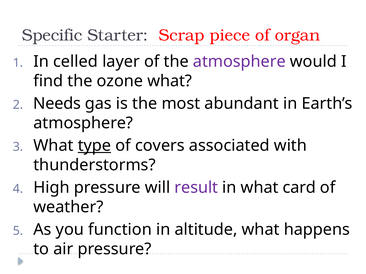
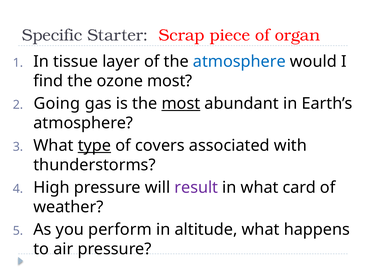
celled: celled -> tissue
atmosphere at (239, 62) colour: purple -> blue
ozone what: what -> most
Needs: Needs -> Going
most at (181, 104) underline: none -> present
function: function -> perform
